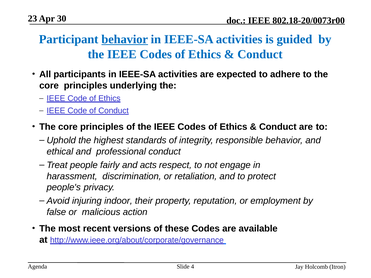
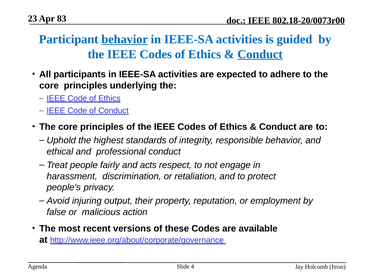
30: 30 -> 83
Conduct at (260, 54) underline: none -> present
indoor: indoor -> output
